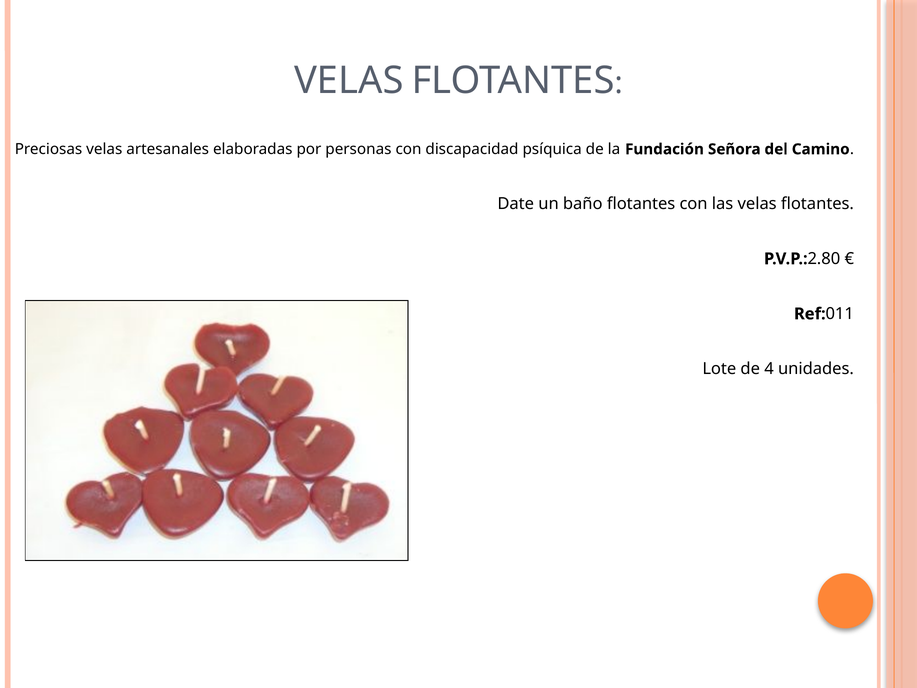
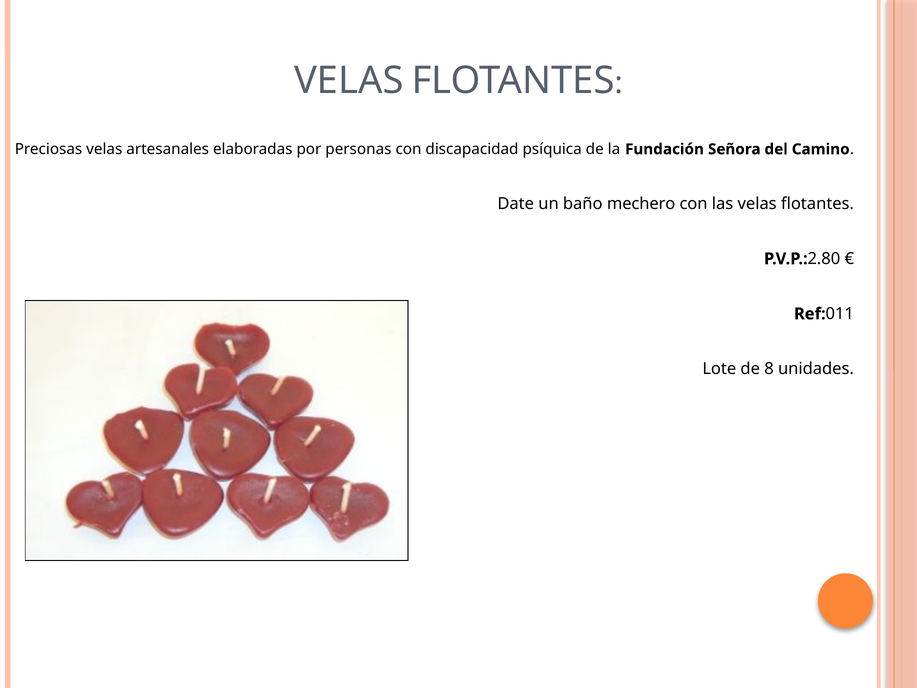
baño flotantes: flotantes -> mechero
4: 4 -> 8
